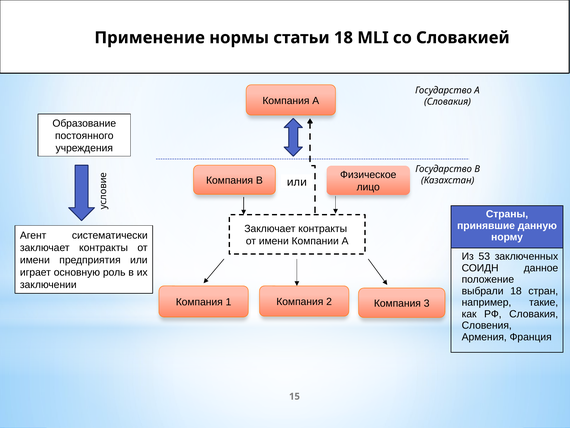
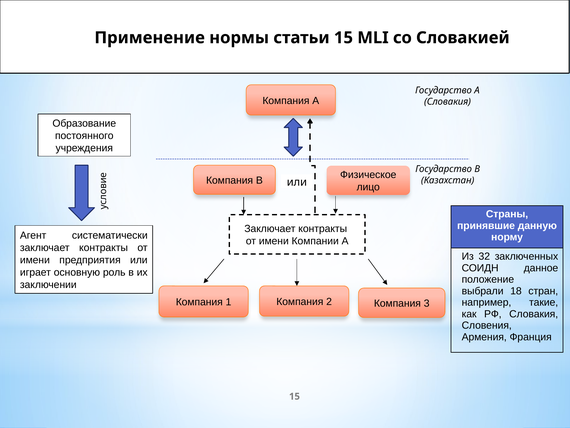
статьи 18: 18 -> 15
53: 53 -> 32
